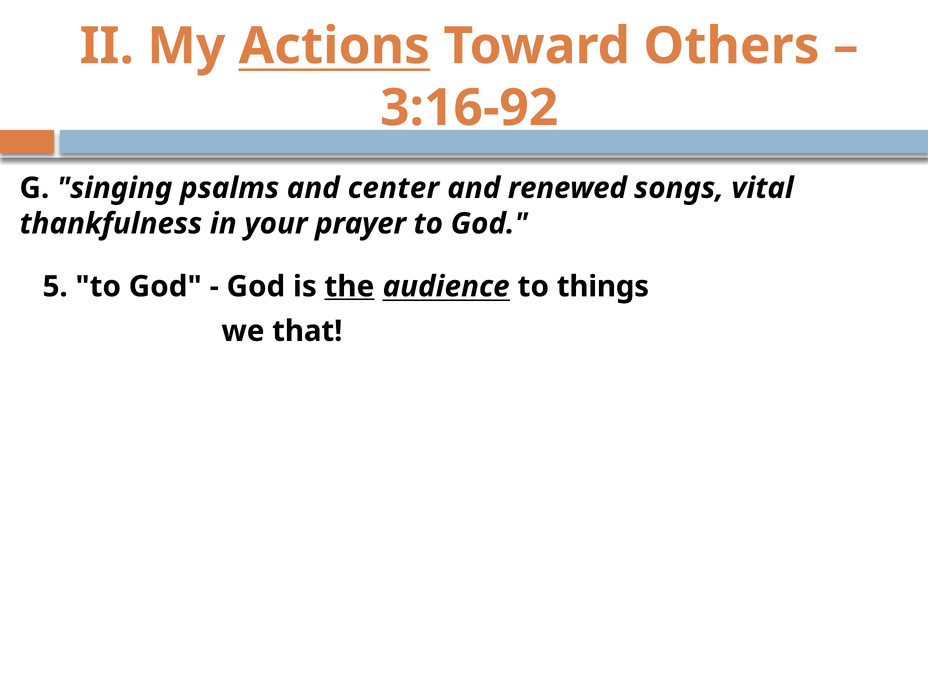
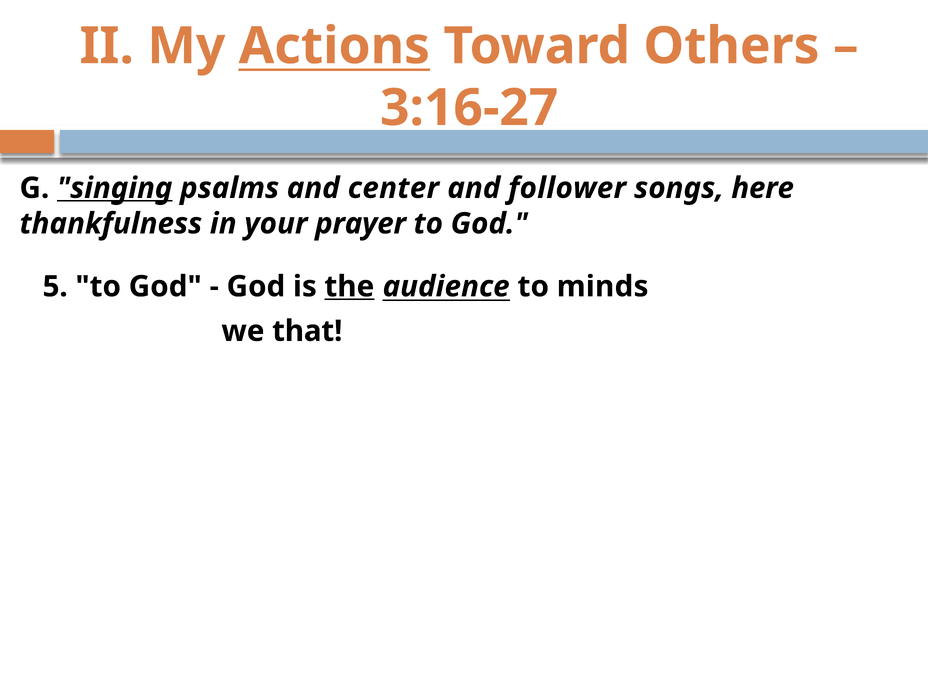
3:16-92: 3:16-92 -> 3:16-27
singing underline: none -> present
renewed: renewed -> follower
vital: vital -> here
things: things -> minds
